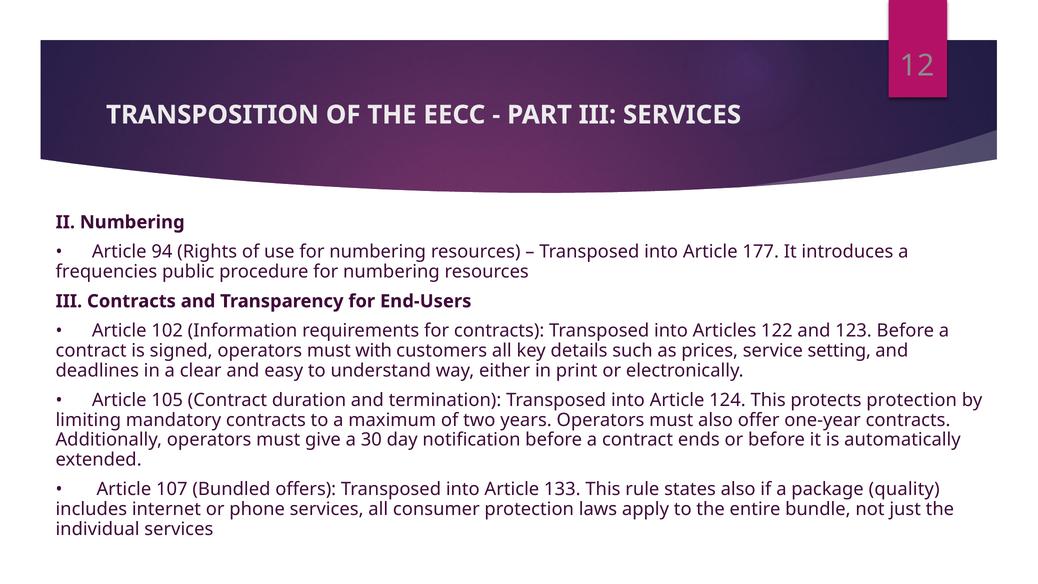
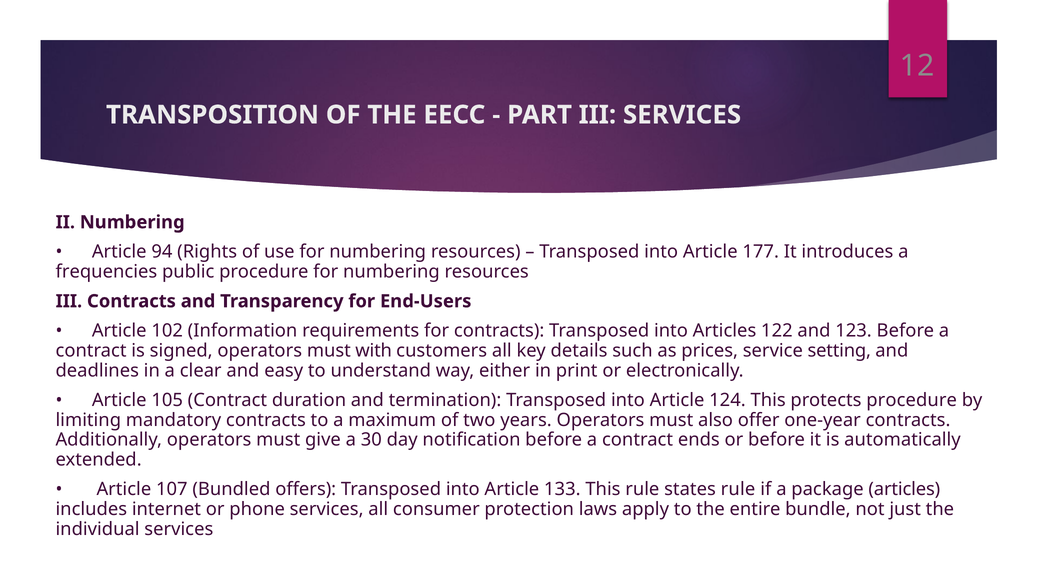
protects protection: protection -> procedure
states also: also -> rule
package quality: quality -> articles
